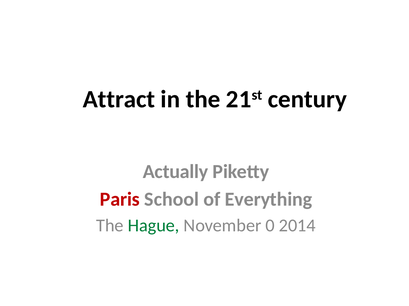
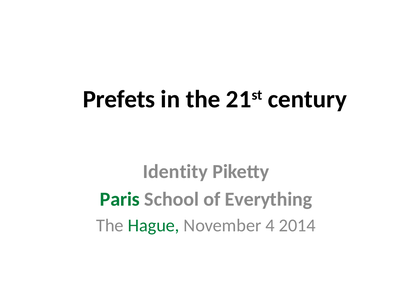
Attract: Attract -> Prefets
Actually: Actually -> Identity
Paris colour: red -> green
0: 0 -> 4
